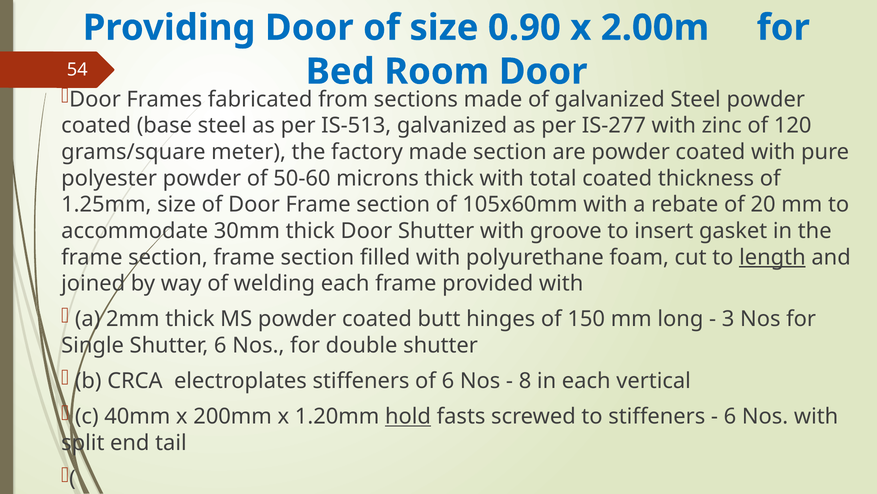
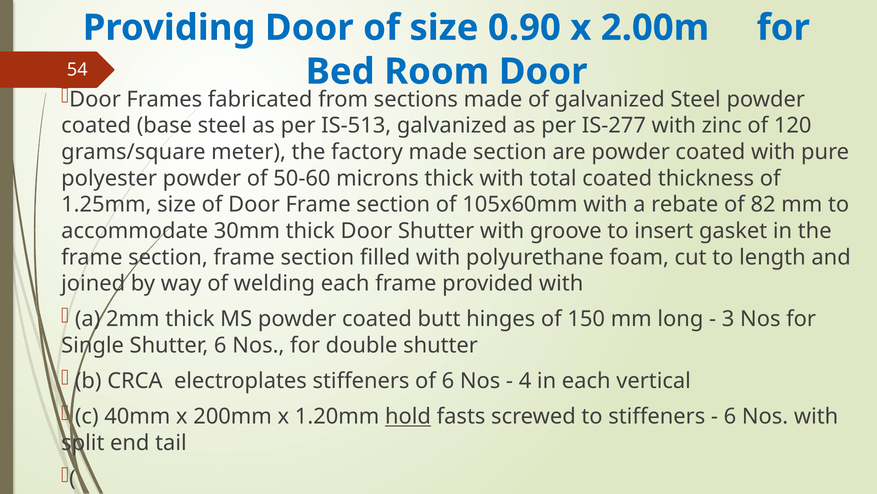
20: 20 -> 82
length underline: present -> none
8: 8 -> 4
